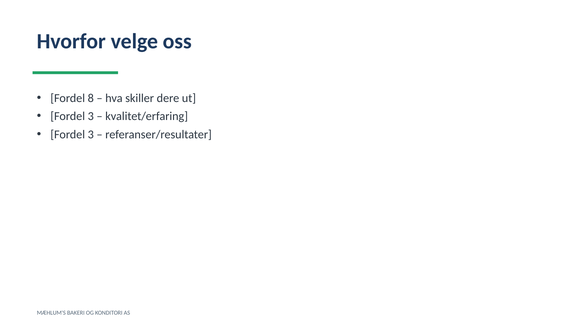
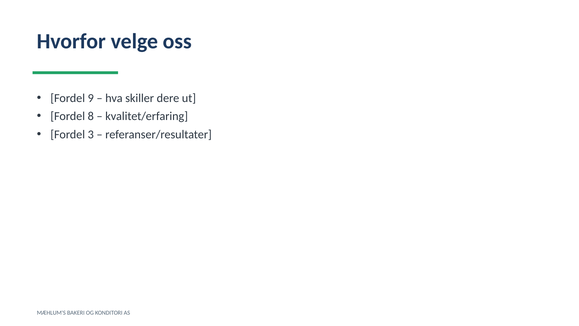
8: 8 -> 9
3 at (91, 116): 3 -> 8
